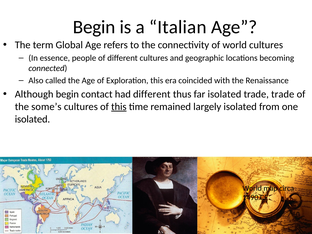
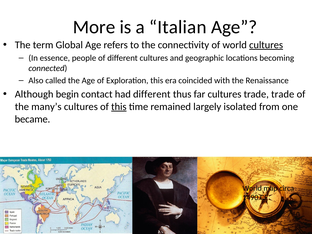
Begin at (94, 27): Begin -> More
cultures at (266, 45) underline: none -> present
far isolated: isolated -> cultures
some’s: some’s -> many’s
isolated at (32, 119): isolated -> became
